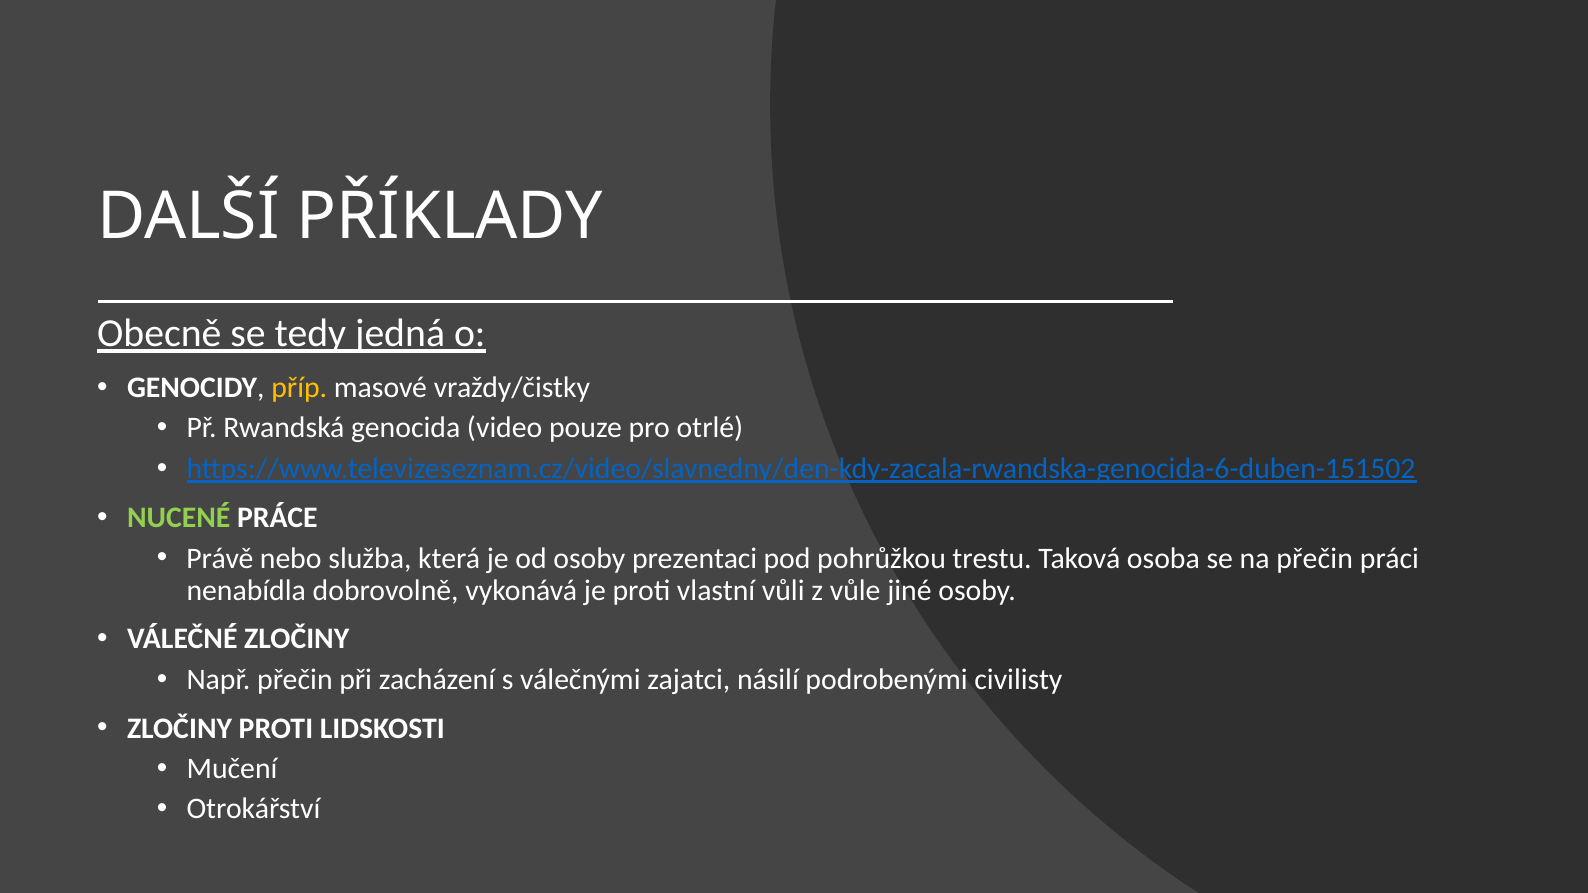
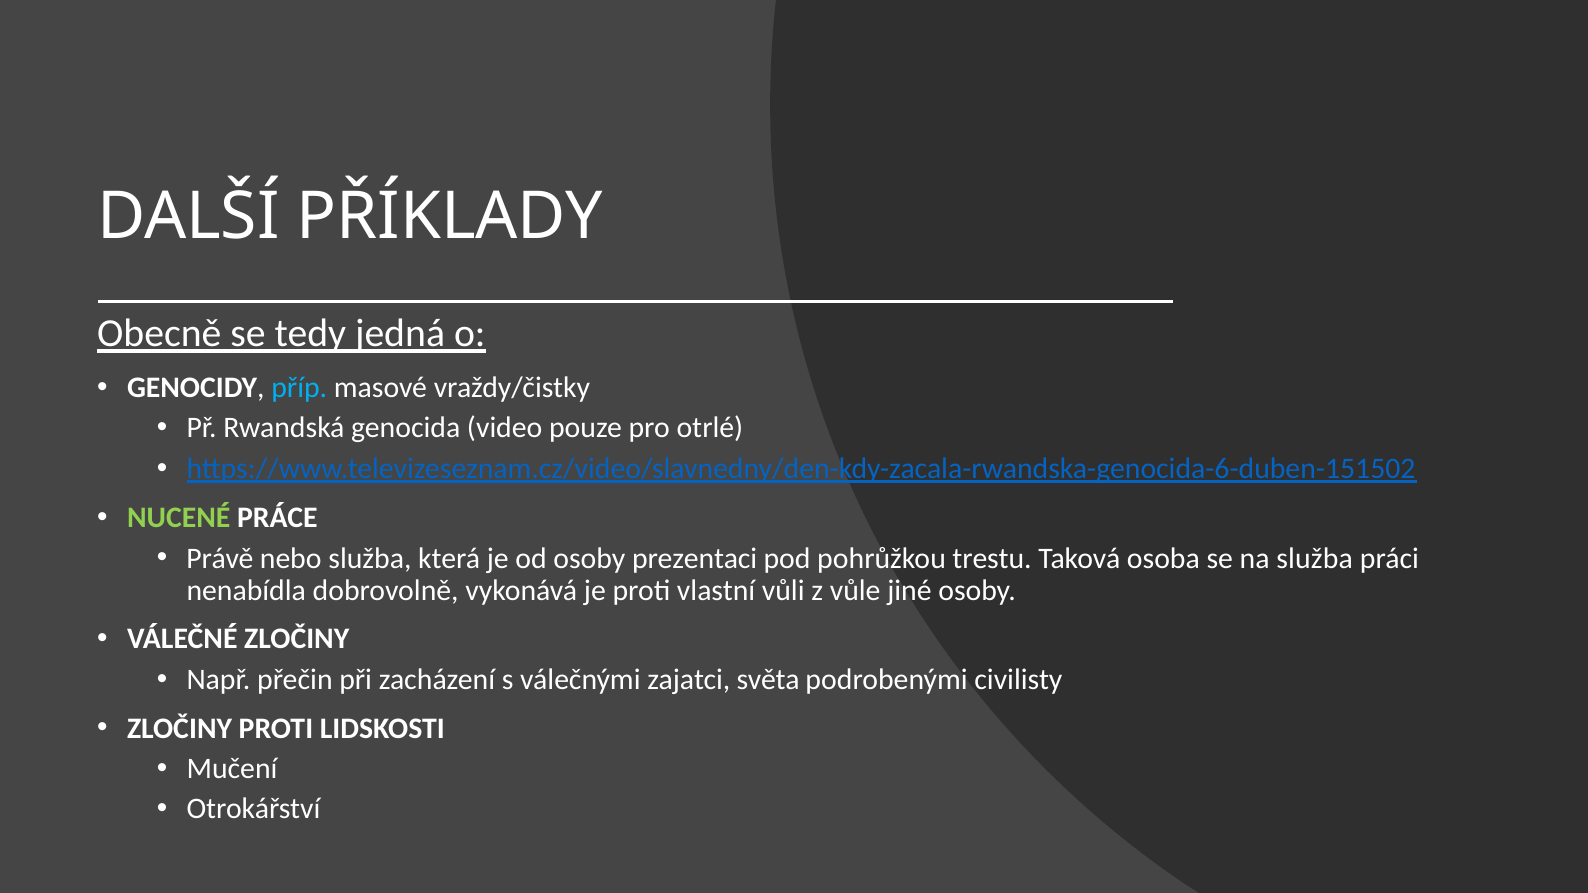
příp colour: yellow -> light blue
na přečin: přečin -> služba
násilí: násilí -> světa
